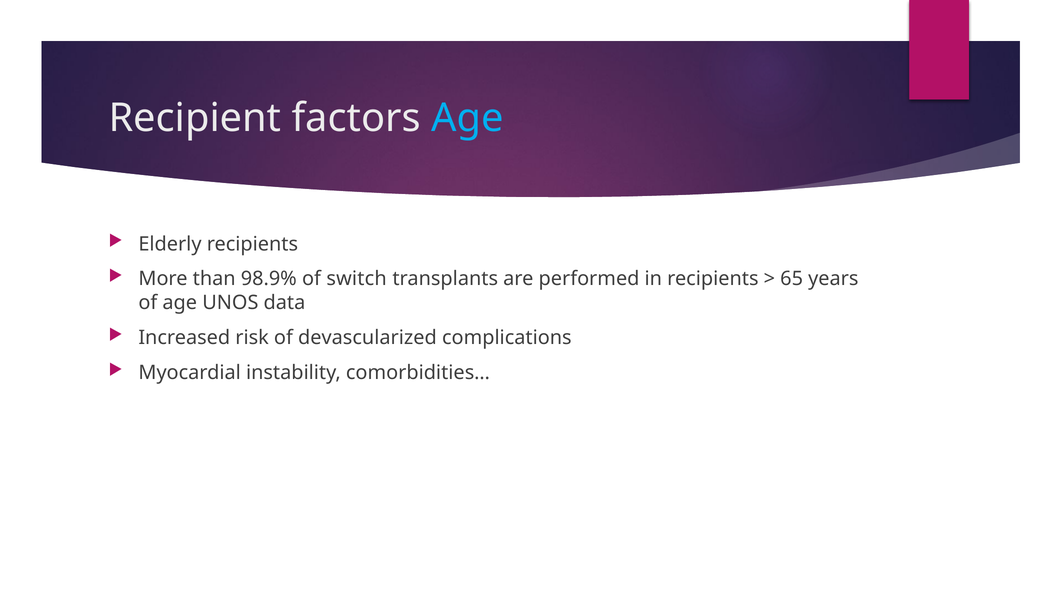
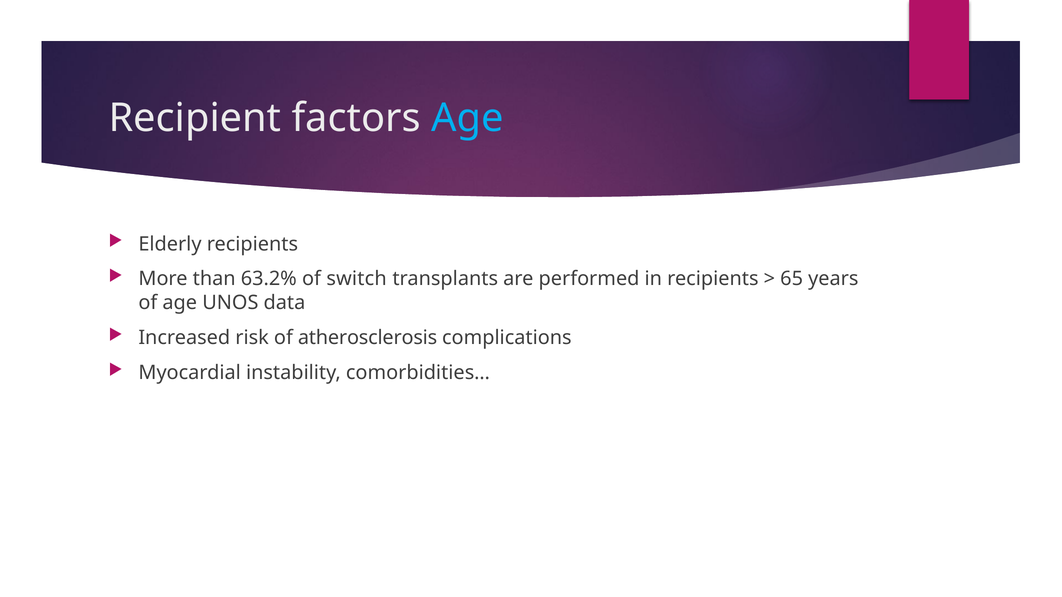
98.9%: 98.9% -> 63.2%
devascularized: devascularized -> atherosclerosis
